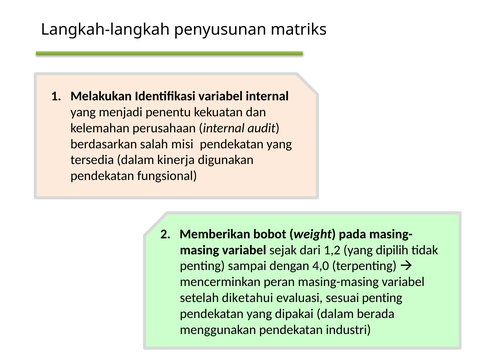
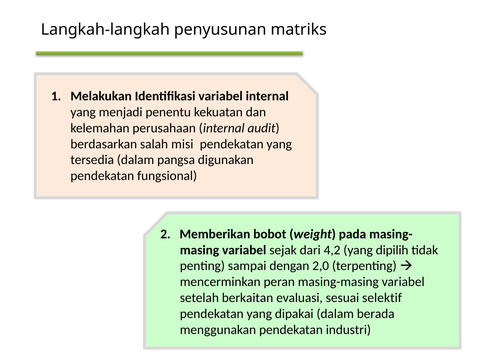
kinerja: kinerja -> pangsa
1,2: 1,2 -> 4,2
4,0: 4,0 -> 2,0
diketahui: diketahui -> berkaitan
sesuai penting: penting -> selektif
